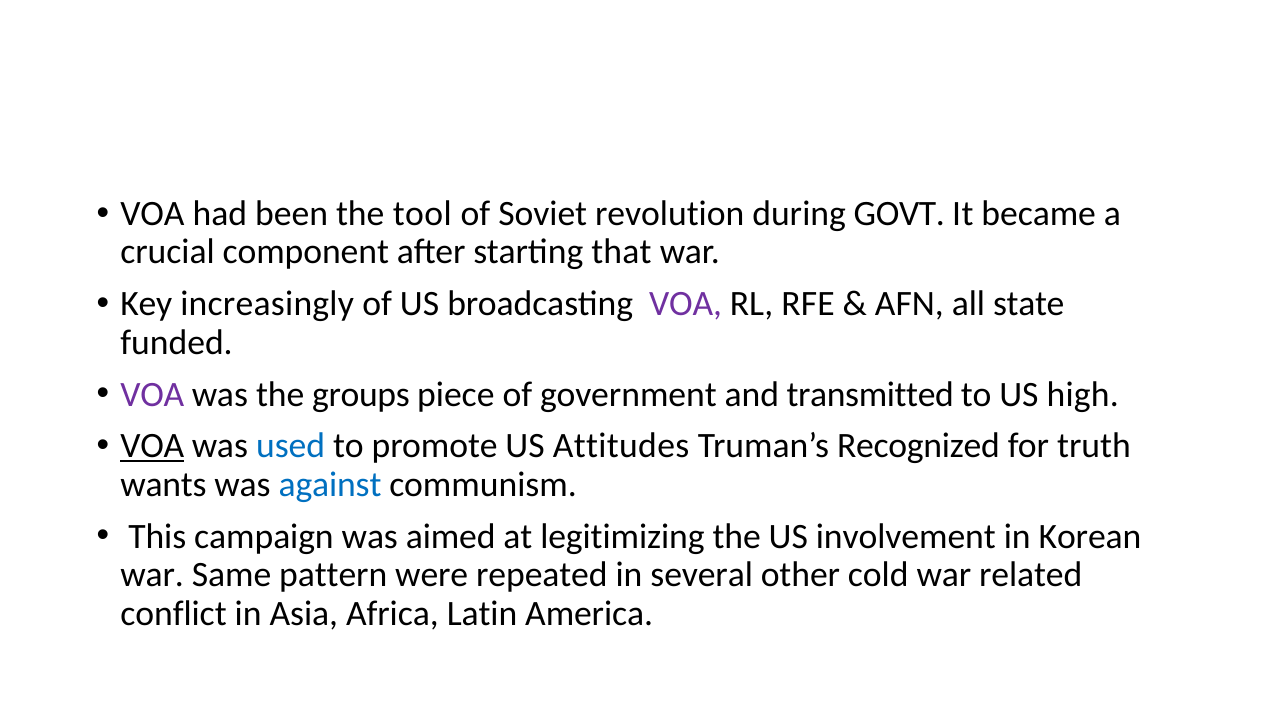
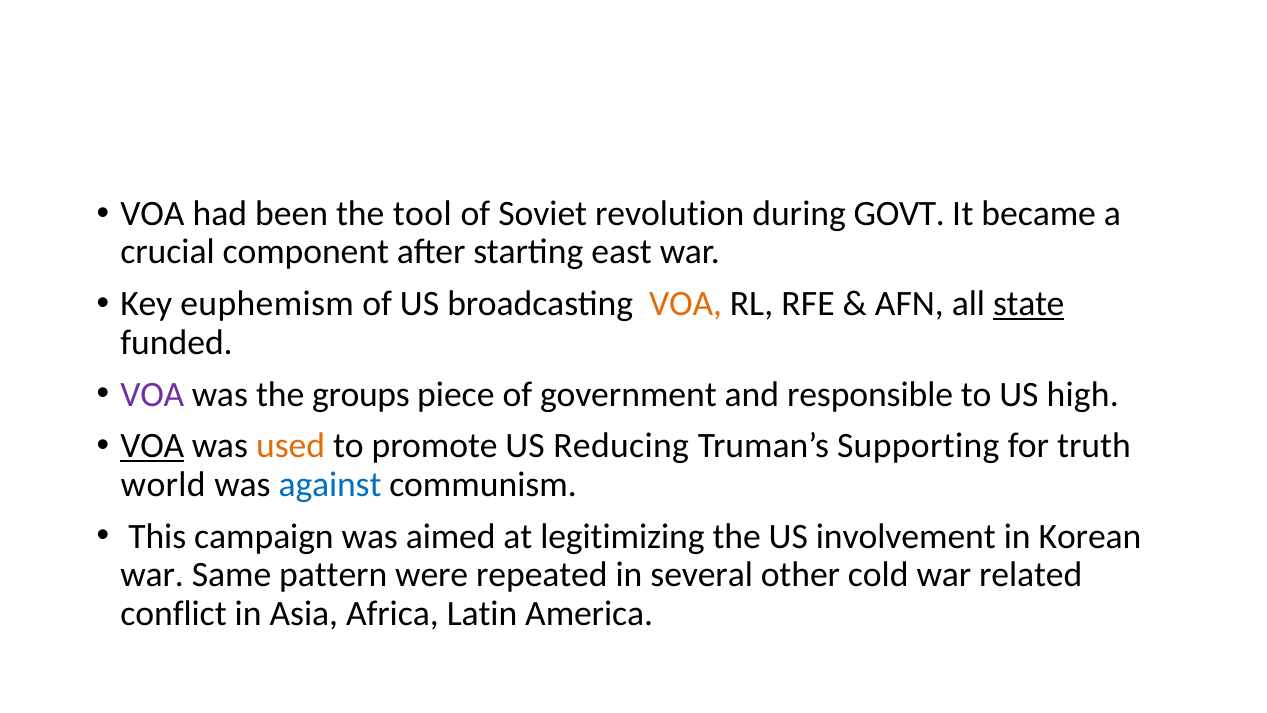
that: that -> east
increasingly: increasingly -> euphemism
VOA at (686, 304) colour: purple -> orange
state underline: none -> present
transmitted: transmitted -> responsible
used colour: blue -> orange
Attitudes: Attitudes -> Reducing
Recognized: Recognized -> Supporting
wants: wants -> world
